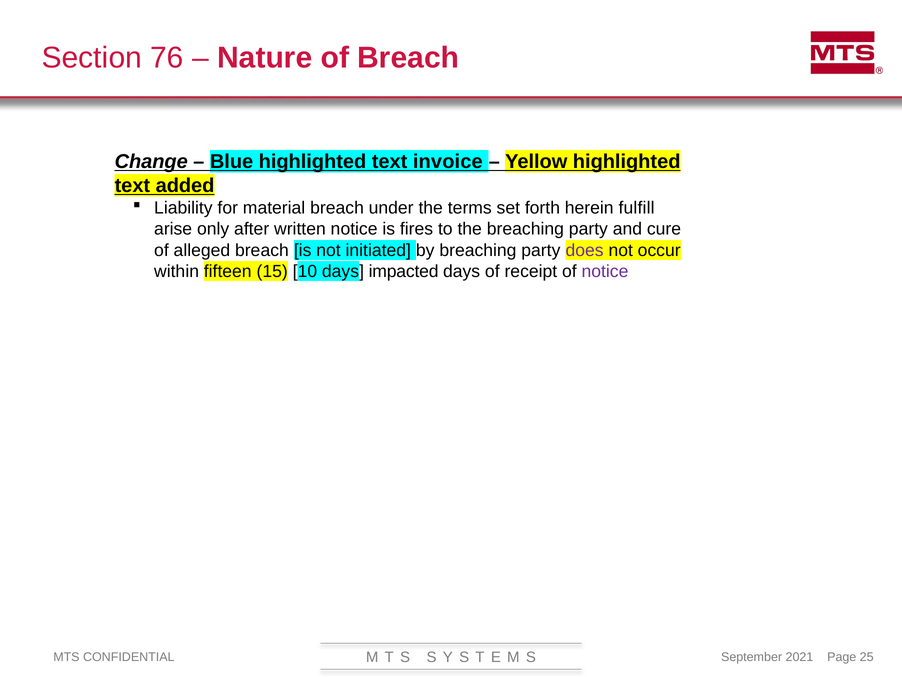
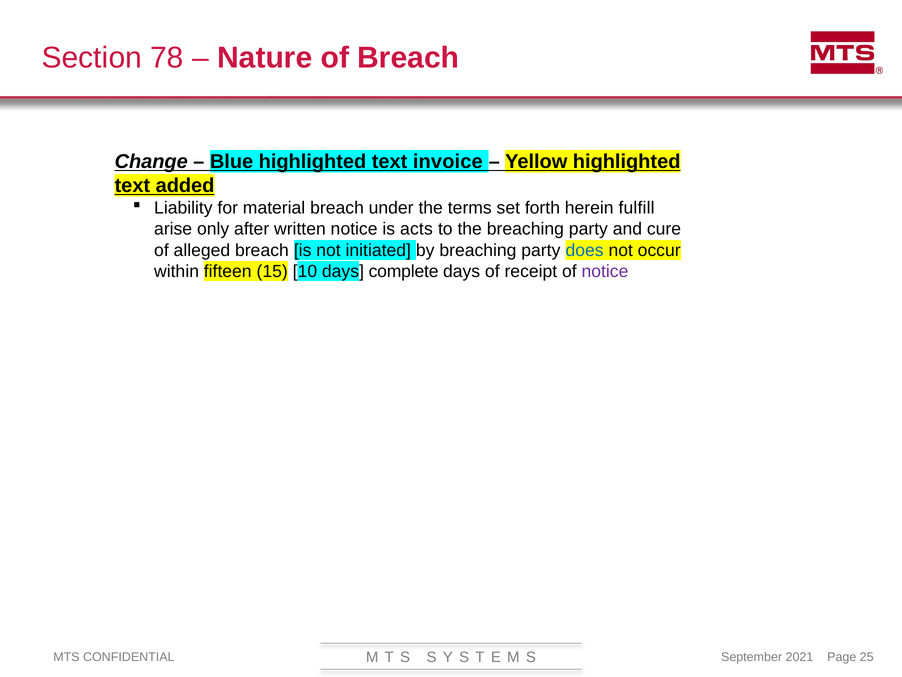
76: 76 -> 78
fires: fires -> acts
does colour: purple -> blue
impacted: impacted -> complete
